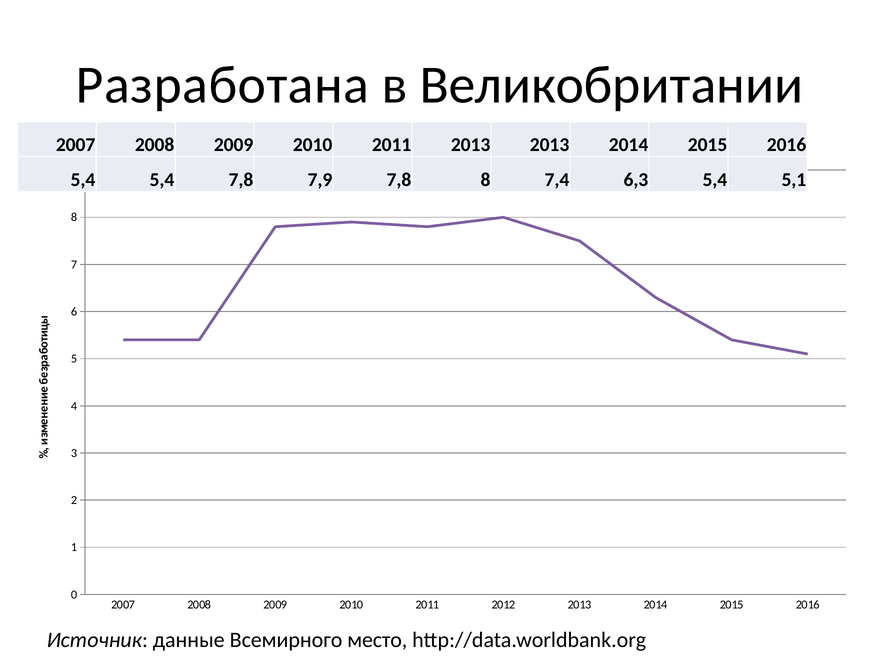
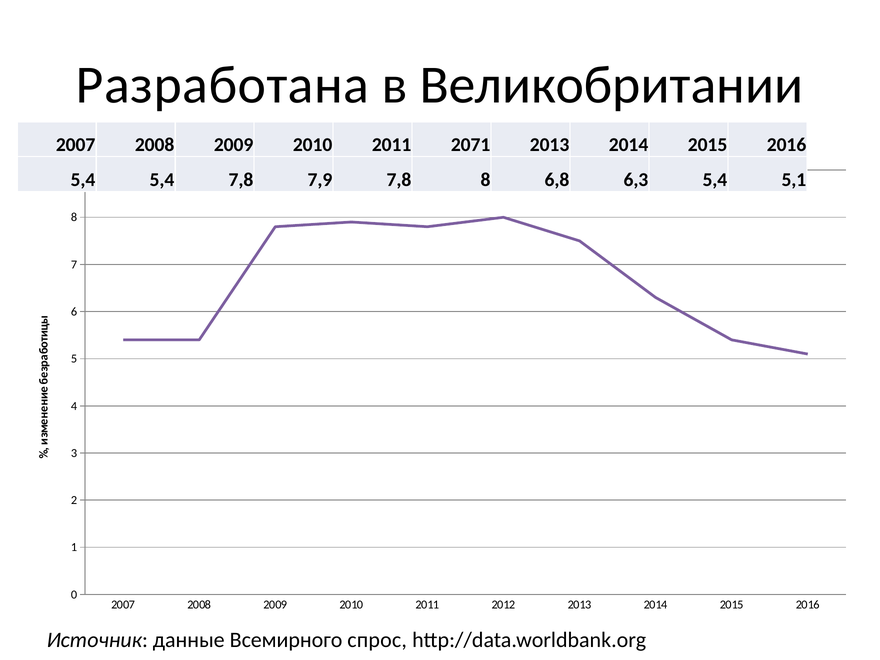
2011 2013: 2013 -> 2071
7,4: 7,4 -> 6,8
место: место -> спрос
